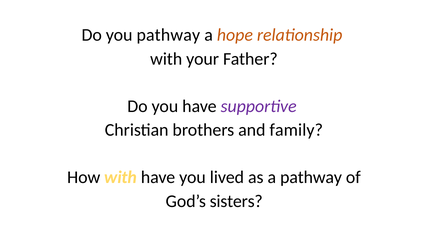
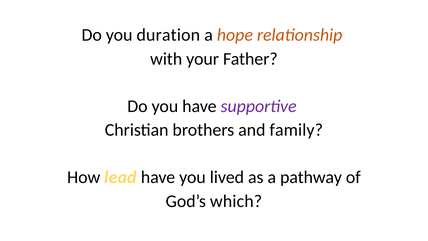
you pathway: pathway -> duration
How with: with -> lead
sisters: sisters -> which
